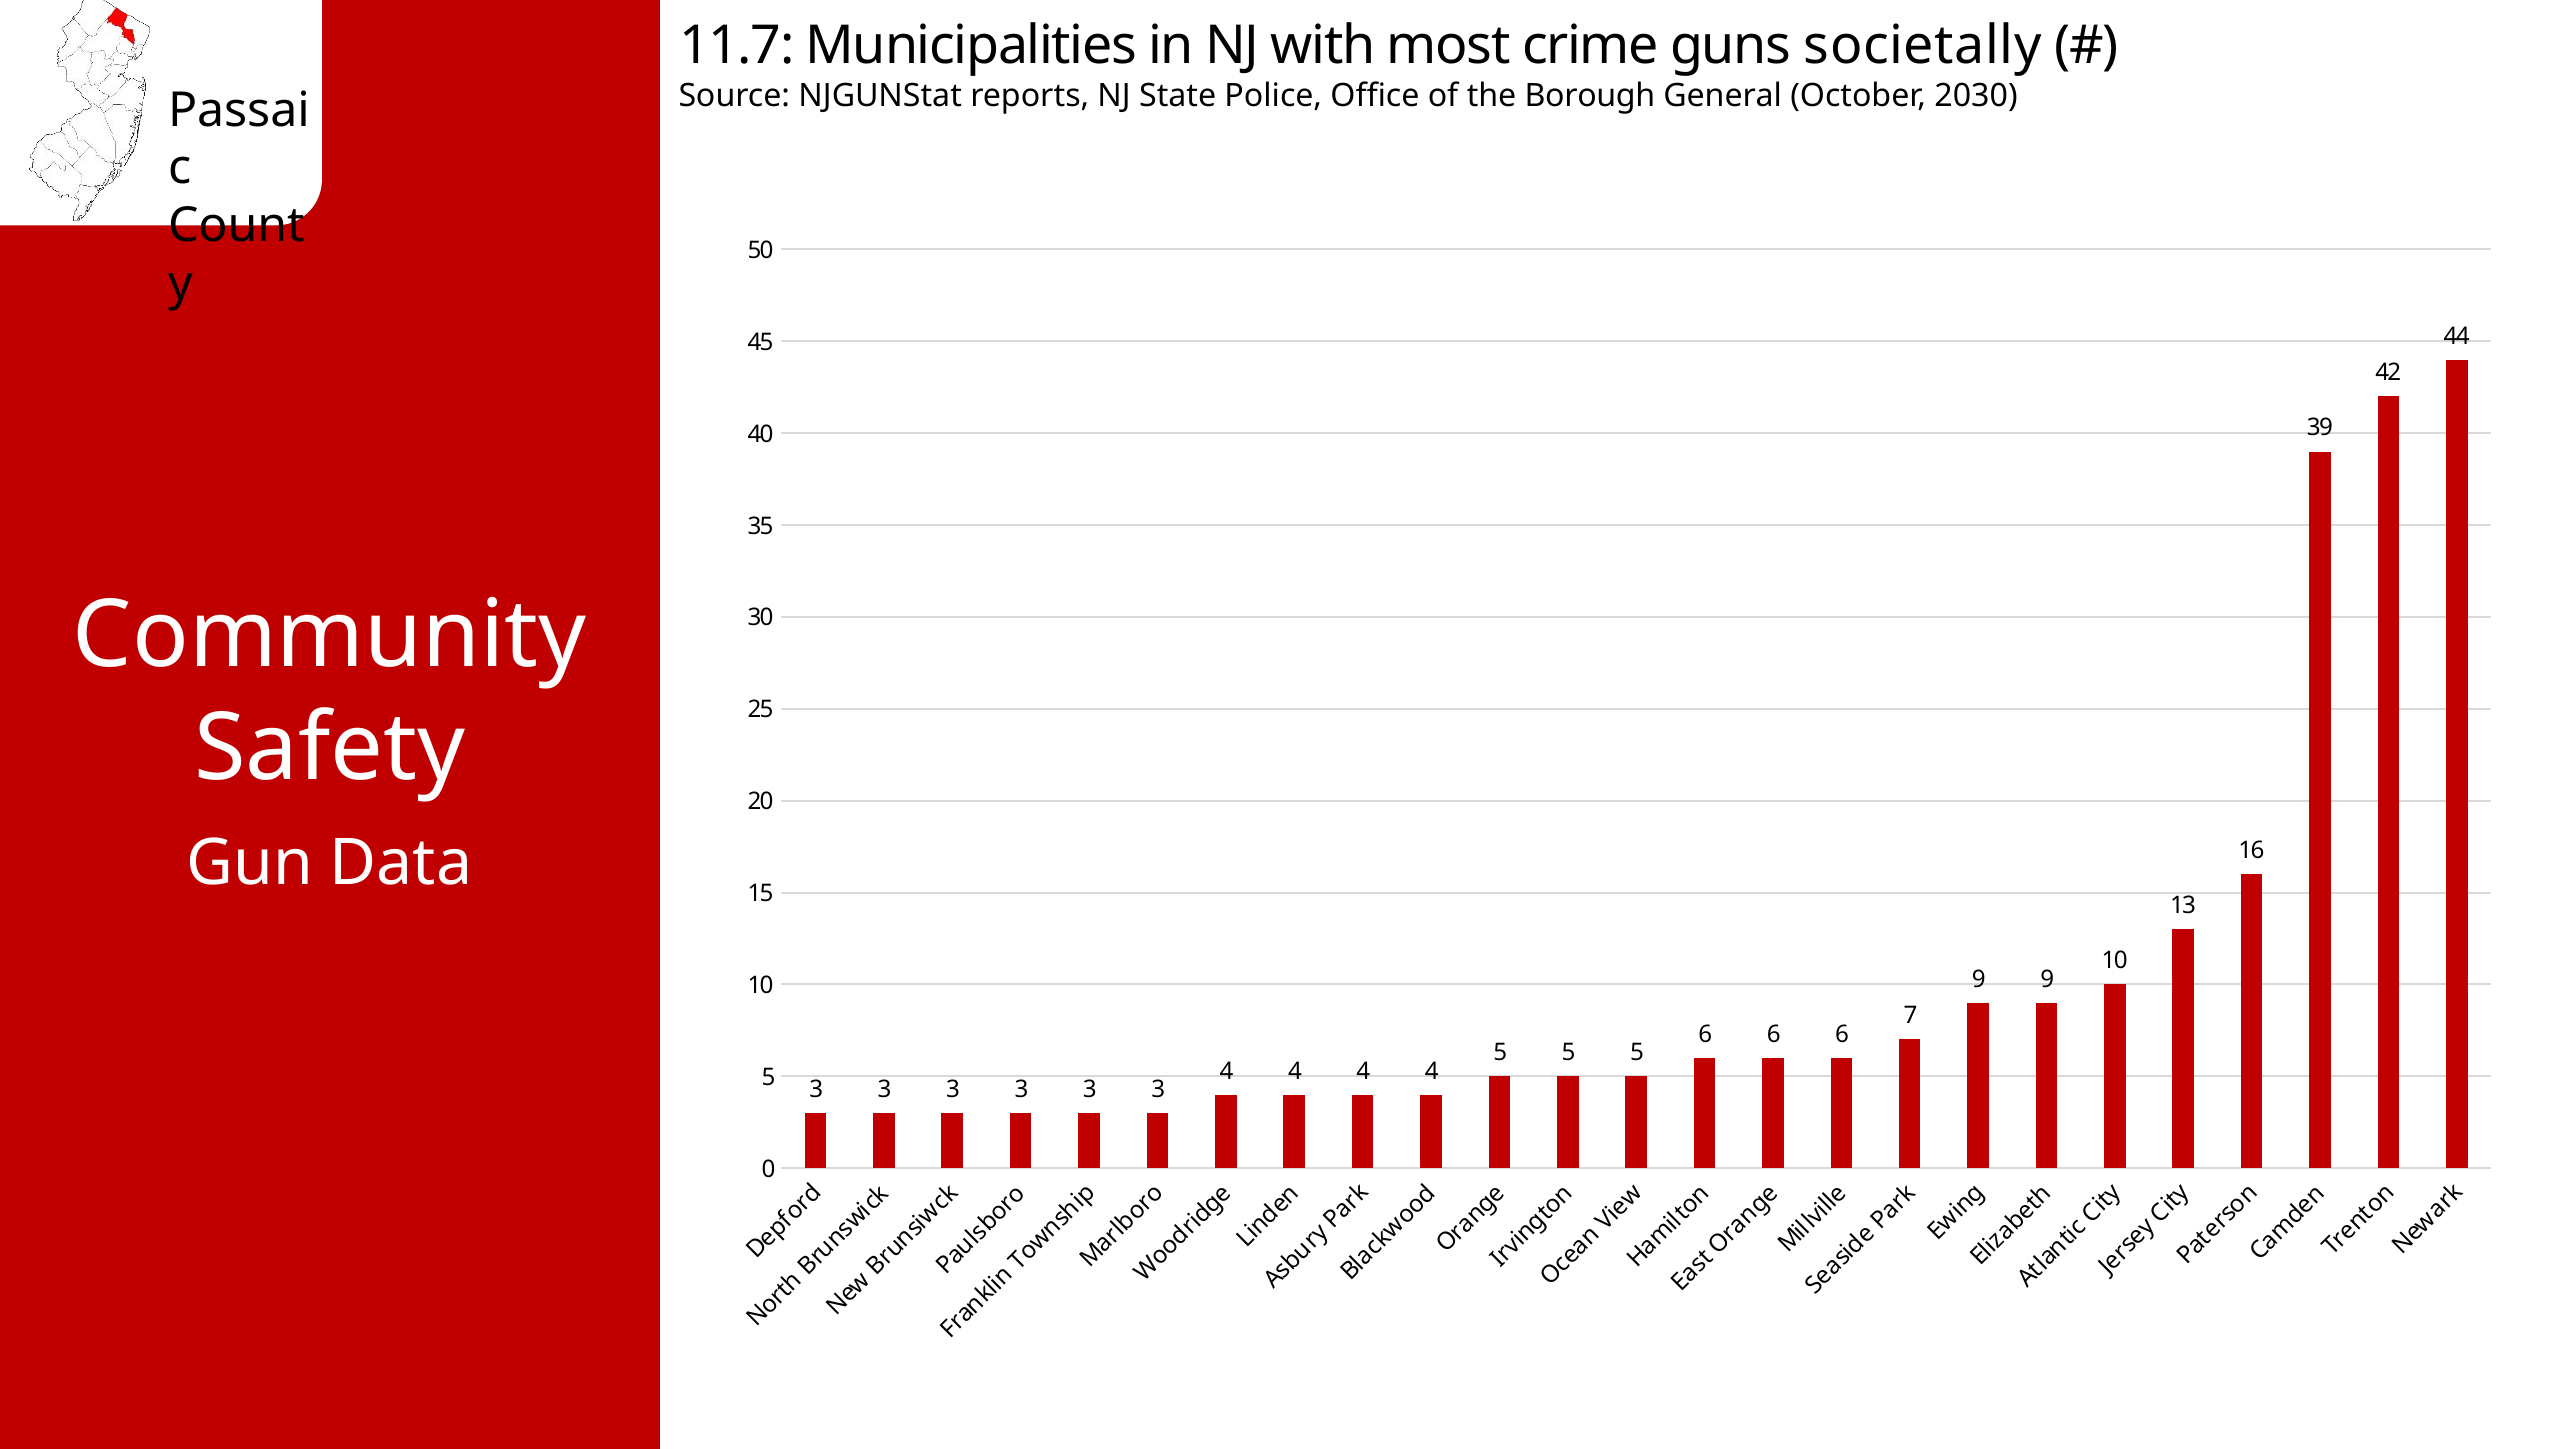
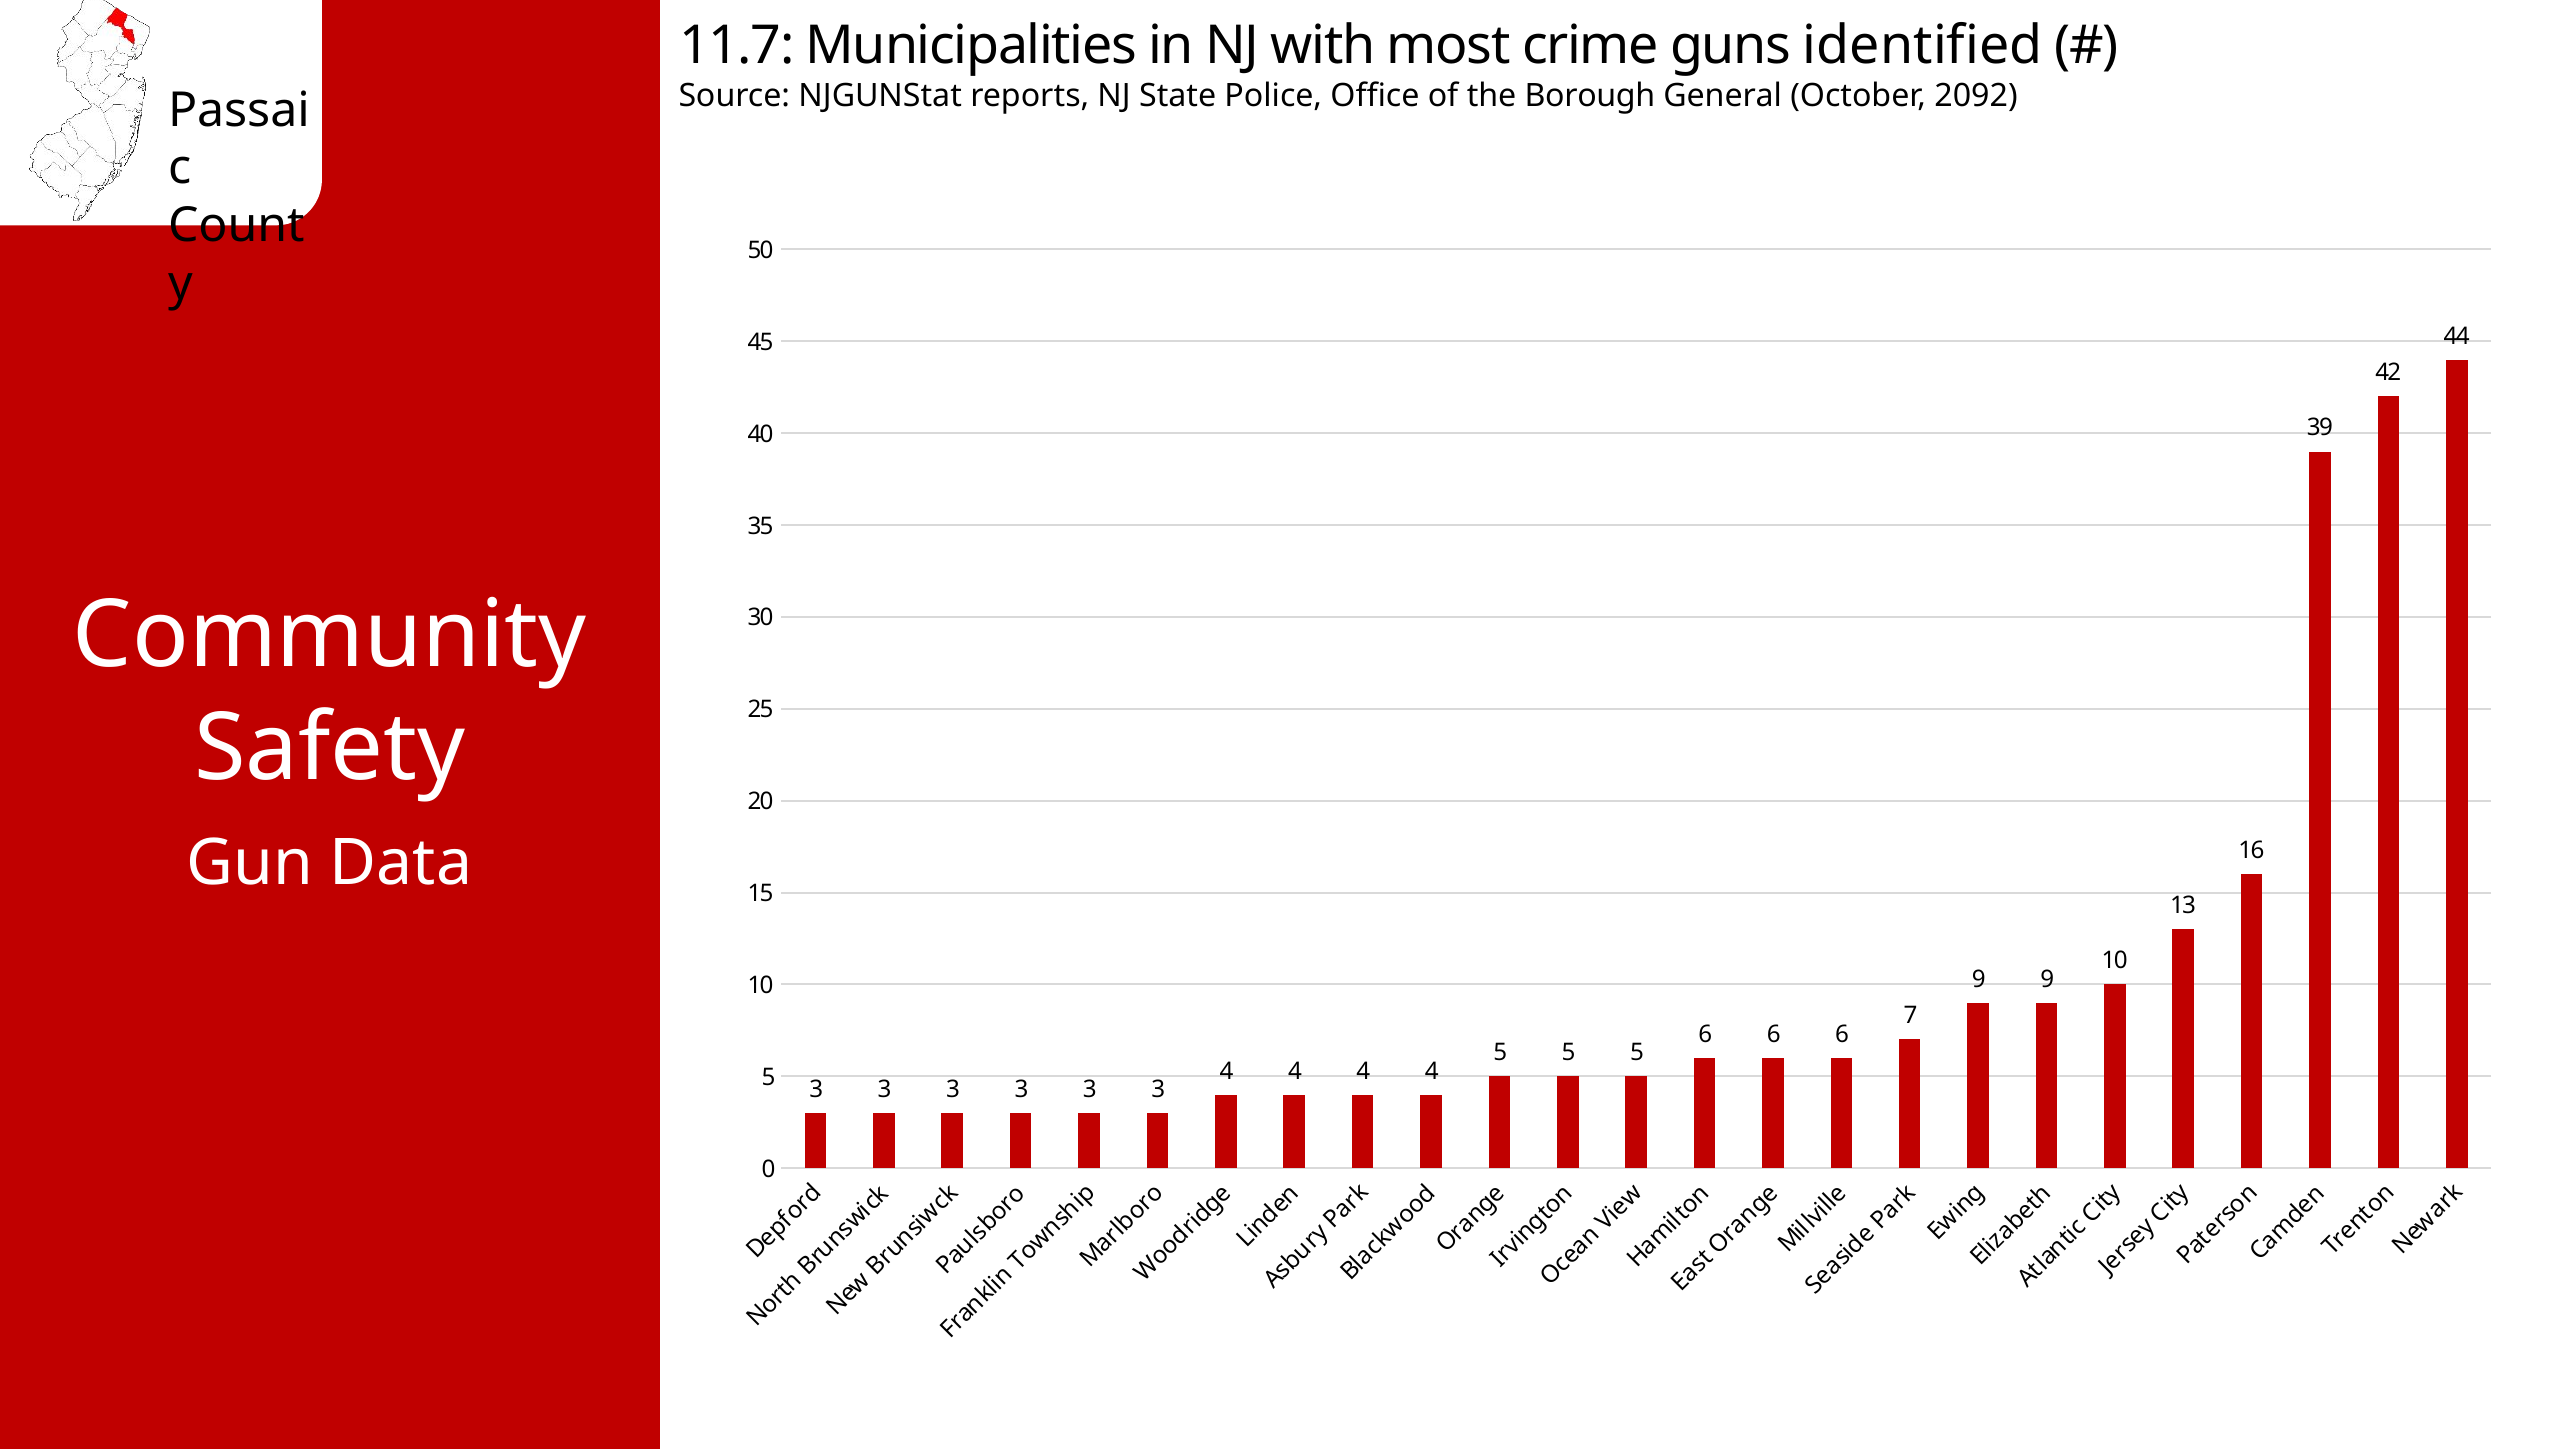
societally: societally -> identified
2030: 2030 -> 2092
